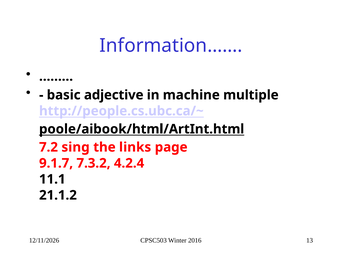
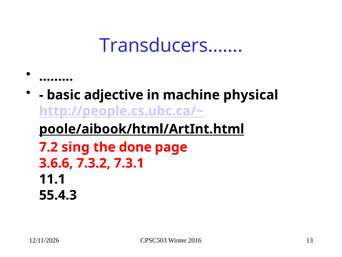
Information……: Information…… -> Transducers……
multiple: multiple -> physical
links: links -> done
9.1.7: 9.1.7 -> 3.6.6
4.2.4: 4.2.4 -> 7.3.1
21.1.2: 21.1.2 -> 55.4.3
